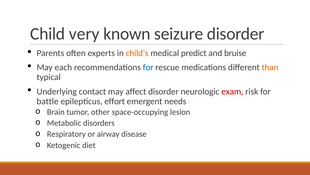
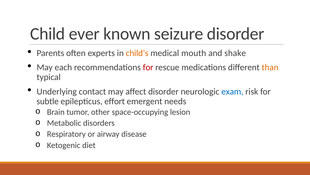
very: very -> ever
predict: predict -> mouth
bruise: bruise -> shake
for at (148, 67) colour: blue -> red
exam colour: red -> blue
battle: battle -> subtle
